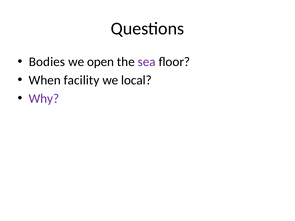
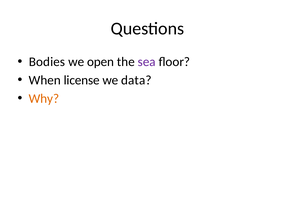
facility: facility -> license
local: local -> data
Why colour: purple -> orange
